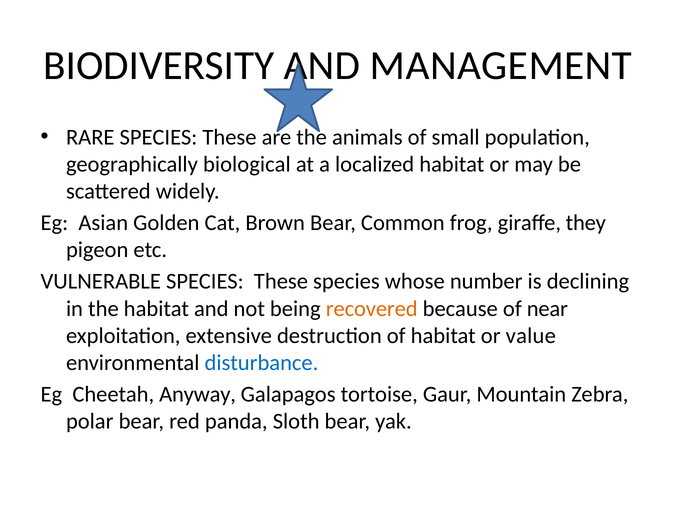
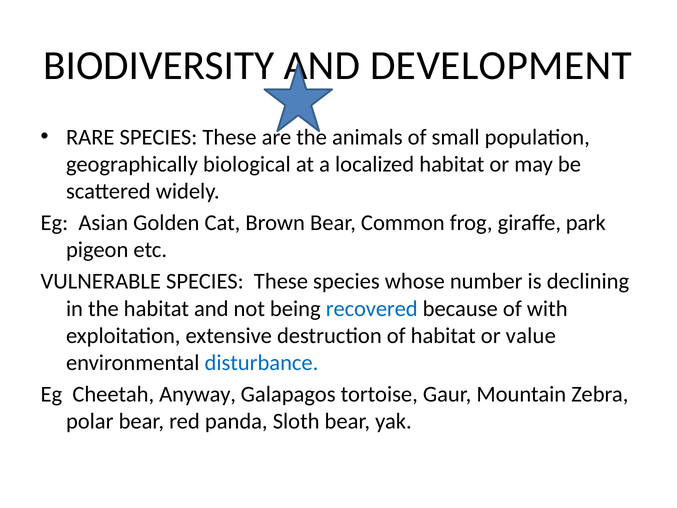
MANAGEMENT: MANAGEMENT -> DEVELOPMENT
they: they -> park
recovered colour: orange -> blue
near: near -> with
